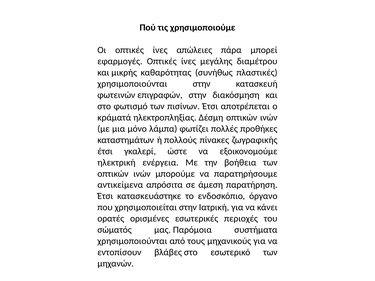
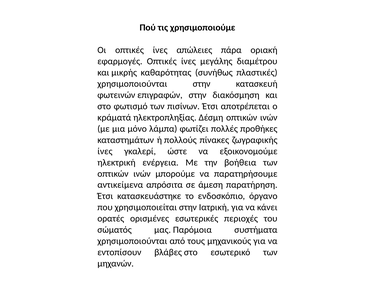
μπορεί: μπορεί -> οριακή
έτσι at (105, 151): έτσι -> ίνες
